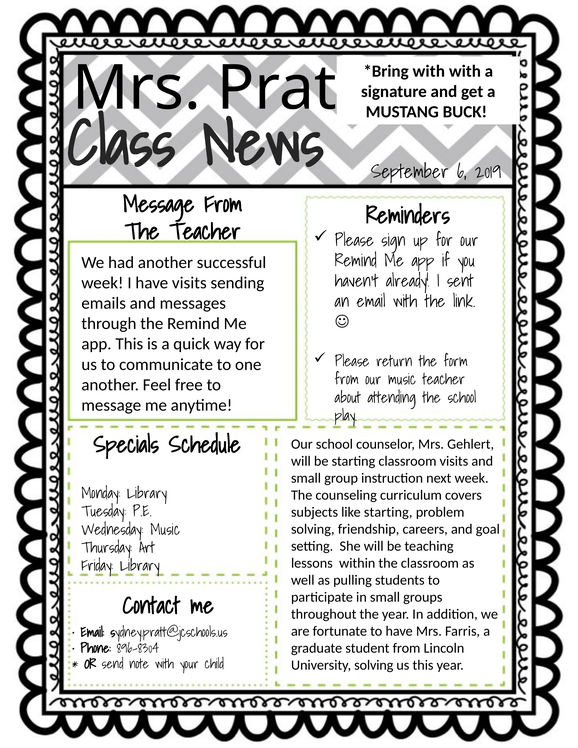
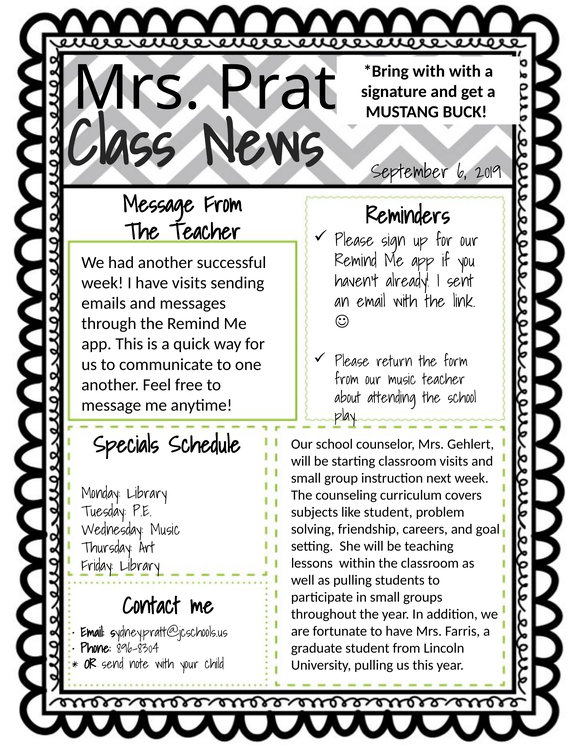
like starting: starting -> student
University solving: solving -> pulling
